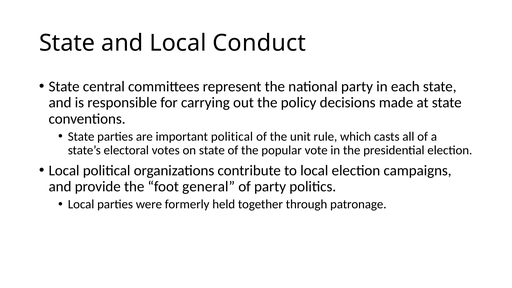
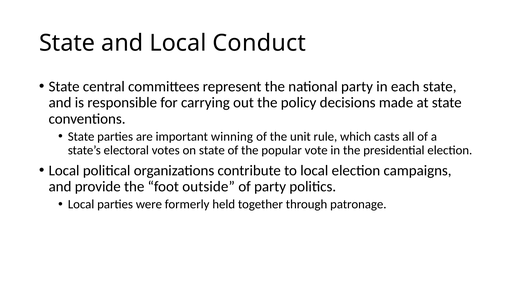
important political: political -> winning
general: general -> outside
